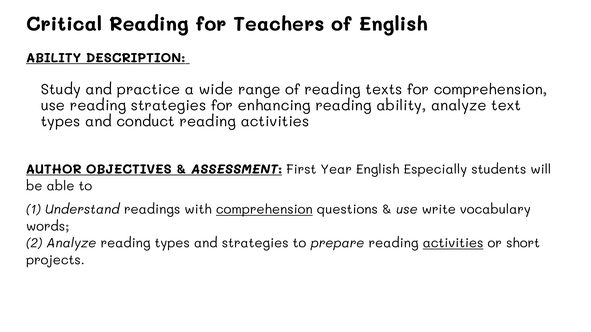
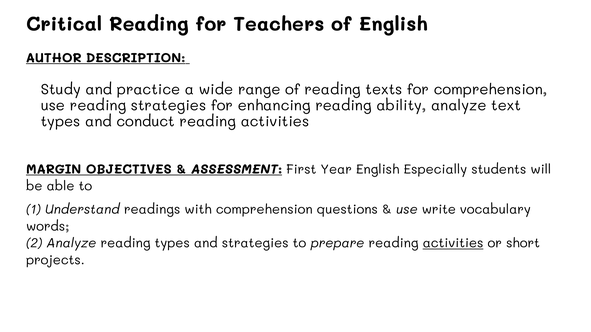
ABILITY at (54, 58): ABILITY -> AUTHOR
AUTHOR: AUTHOR -> MARGIN
comprehension at (264, 210) underline: present -> none
